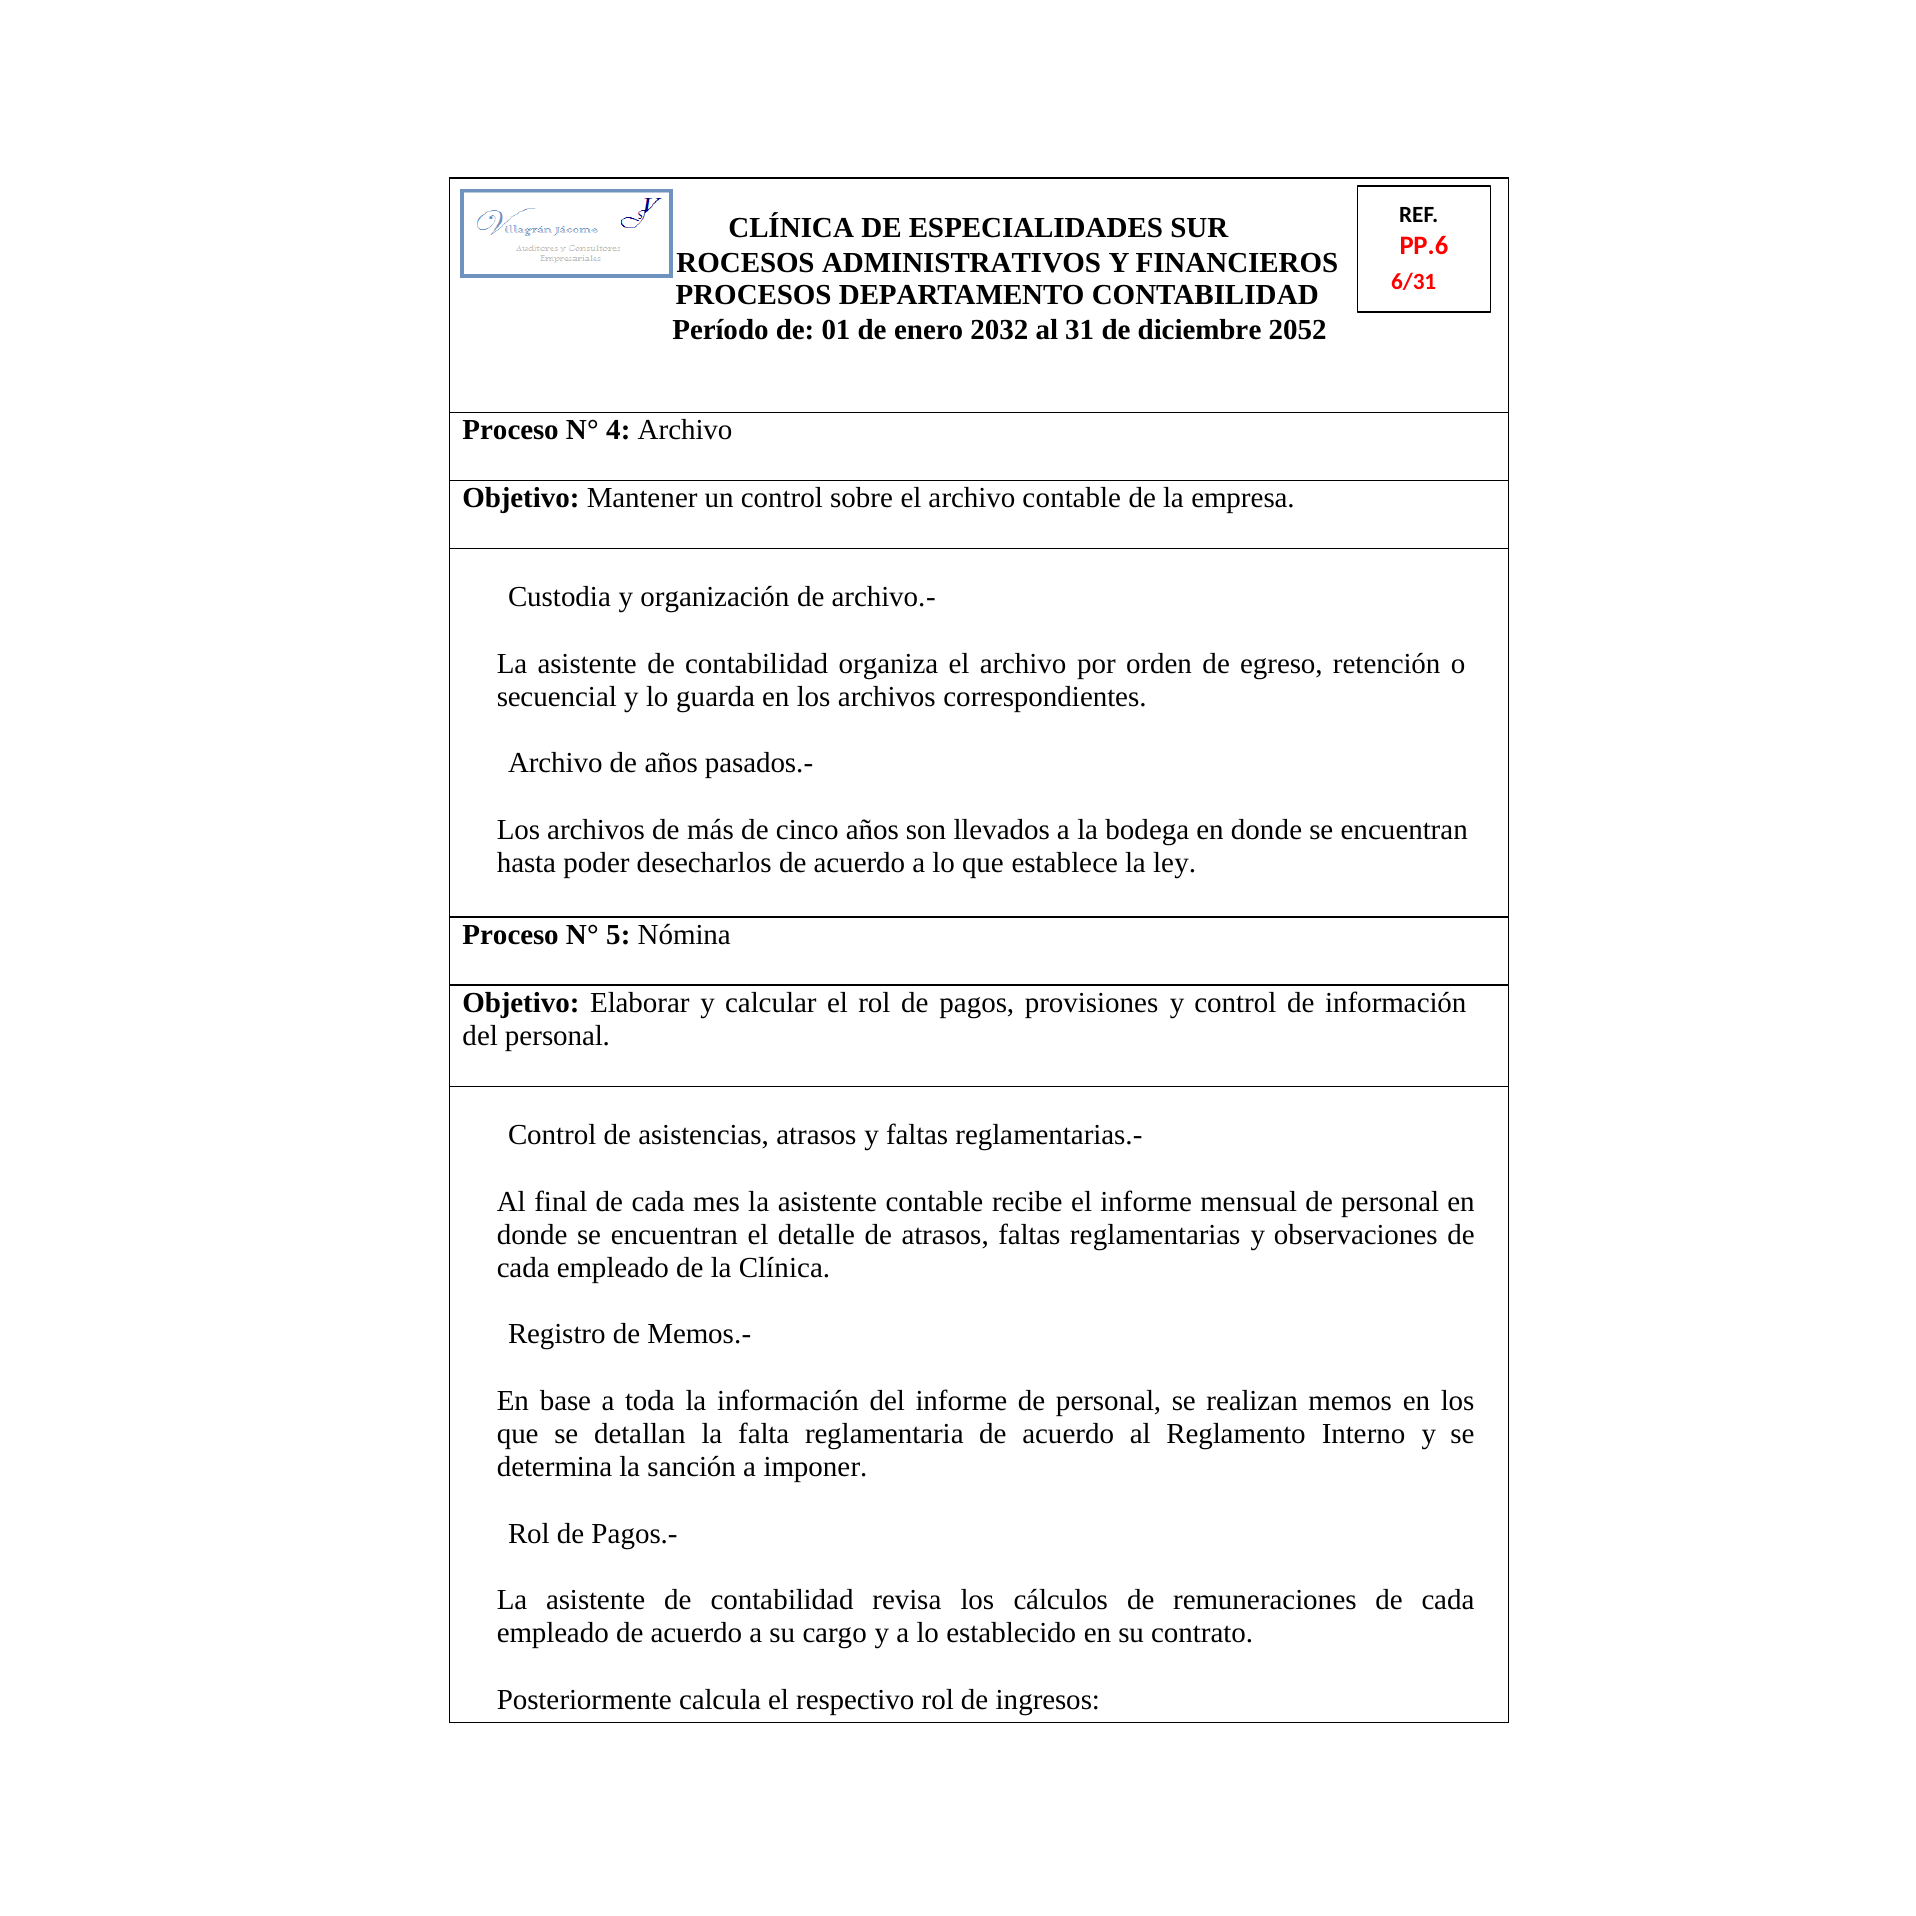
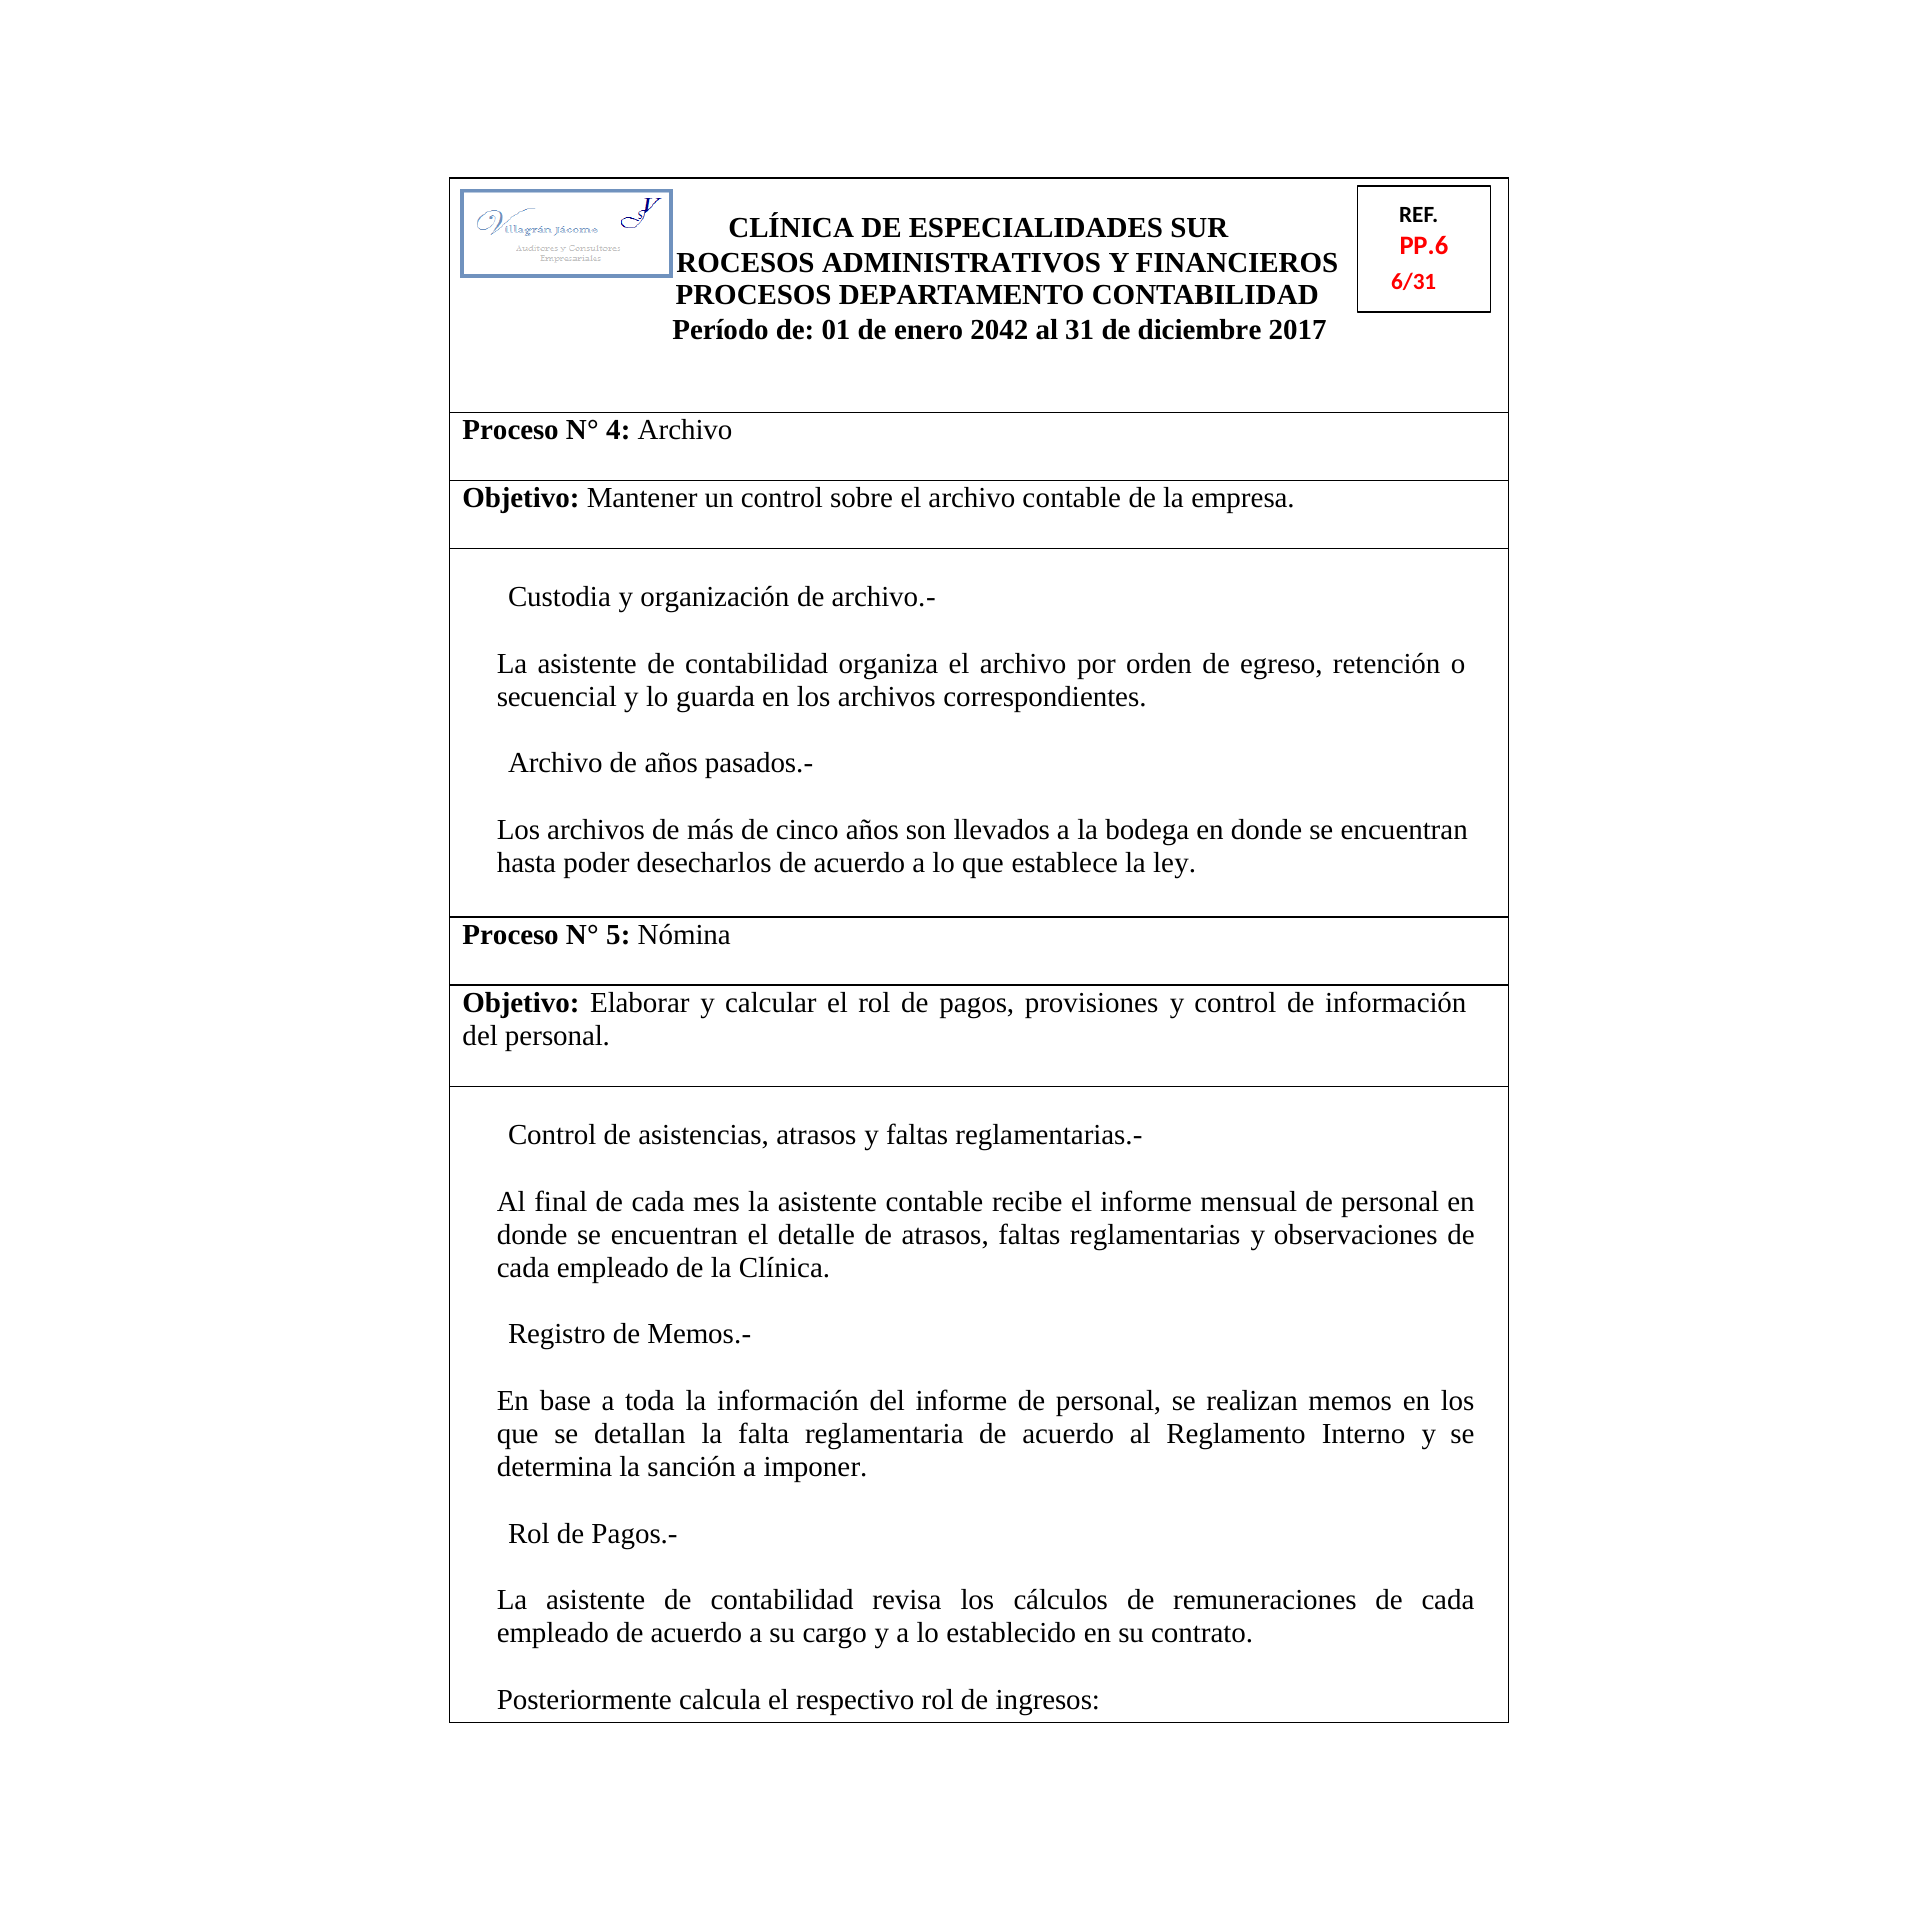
2032: 2032 -> 2042
2052: 2052 -> 2017
